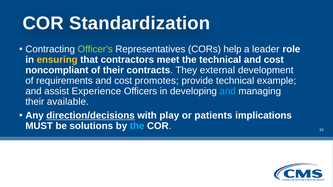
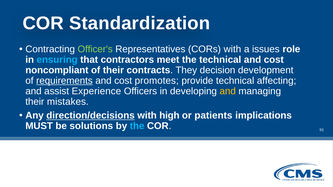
CORs help: help -> with
leader: leader -> issues
ensuring colour: yellow -> light blue
external: external -> decision
requirements underline: none -> present
example: example -> affecting
and at (228, 91) colour: light blue -> yellow
available: available -> mistakes
play: play -> high
